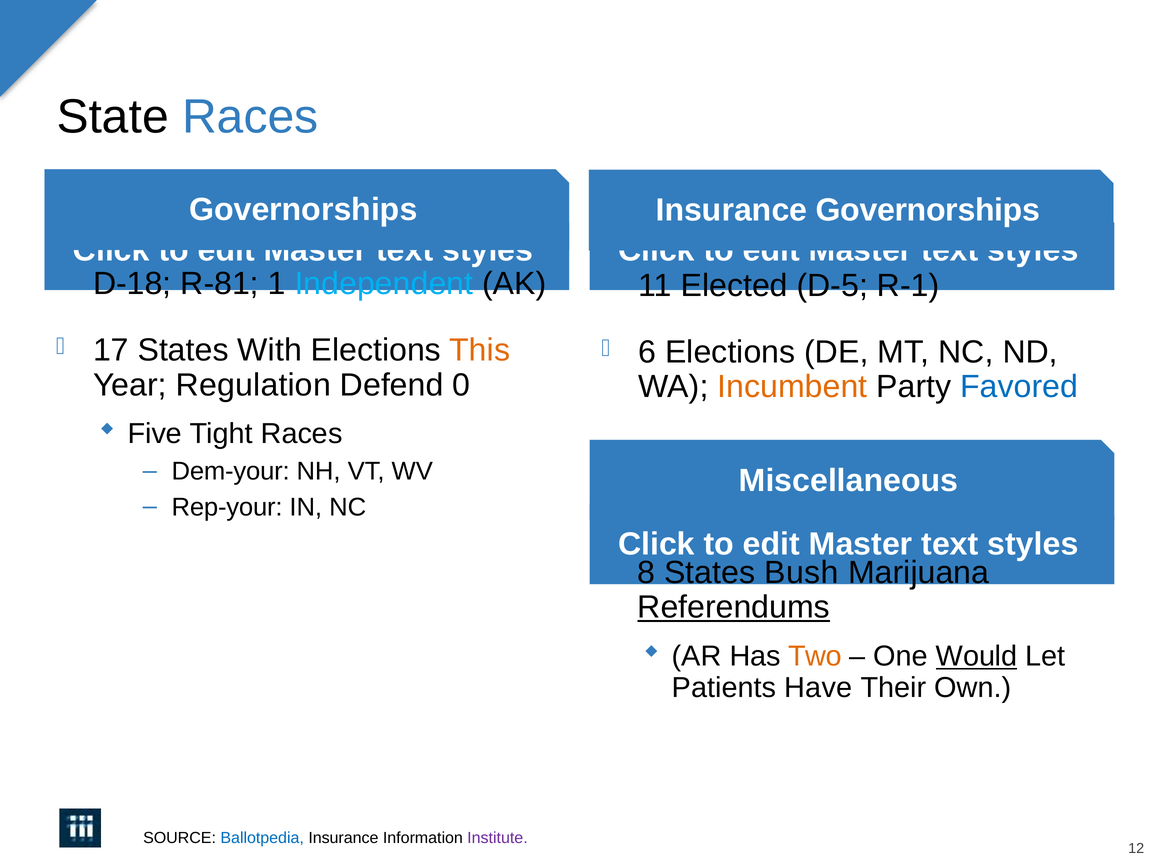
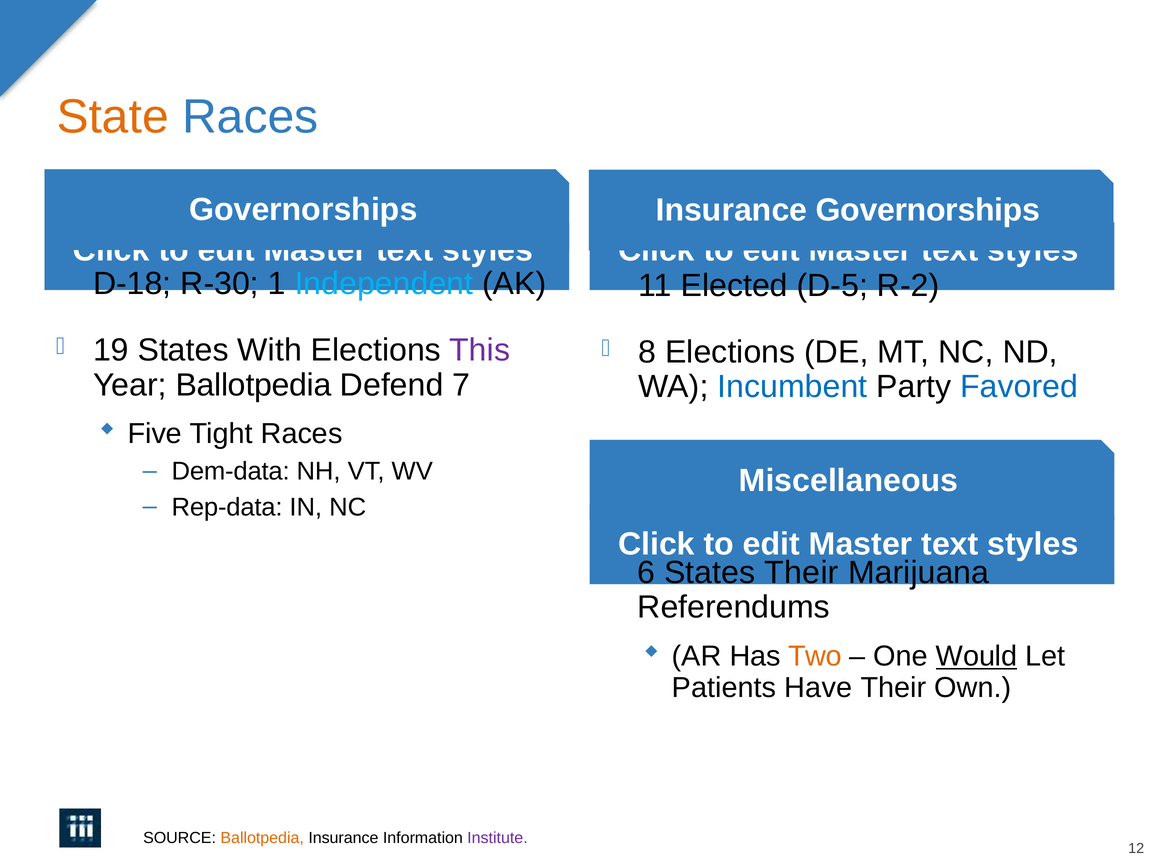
State colour: black -> orange
R-81: R-81 -> R-30
R-1: R-1 -> R-2
17: 17 -> 19
This colour: orange -> purple
6: 6 -> 8
Year Regulation: Regulation -> Ballotpedia
0: 0 -> 7
Incumbent colour: orange -> blue
Dem-your: Dem-your -> Dem-data
Rep-your: Rep-your -> Rep-data
8: 8 -> 6
States Bush: Bush -> Their
Referendums underline: present -> none
Ballotpedia at (262, 838) colour: blue -> orange
